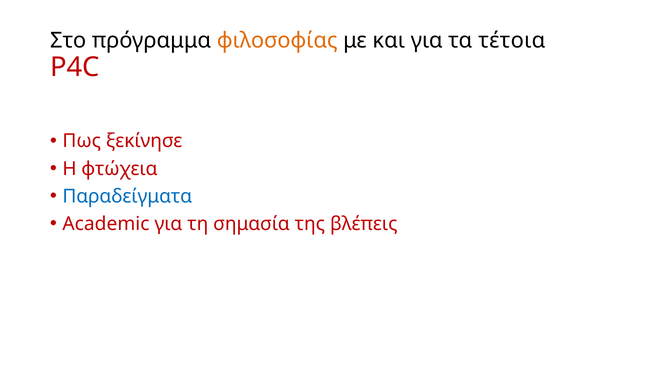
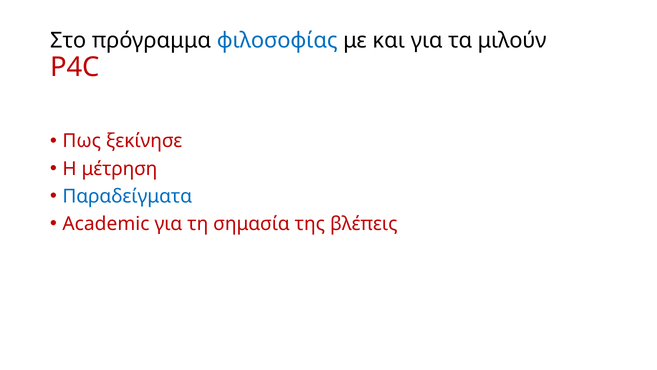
φιλοσοφίας colour: orange -> blue
τέτοια: τέτοια -> μιλούν
φτώχεια: φτώχεια -> μέτρηση
